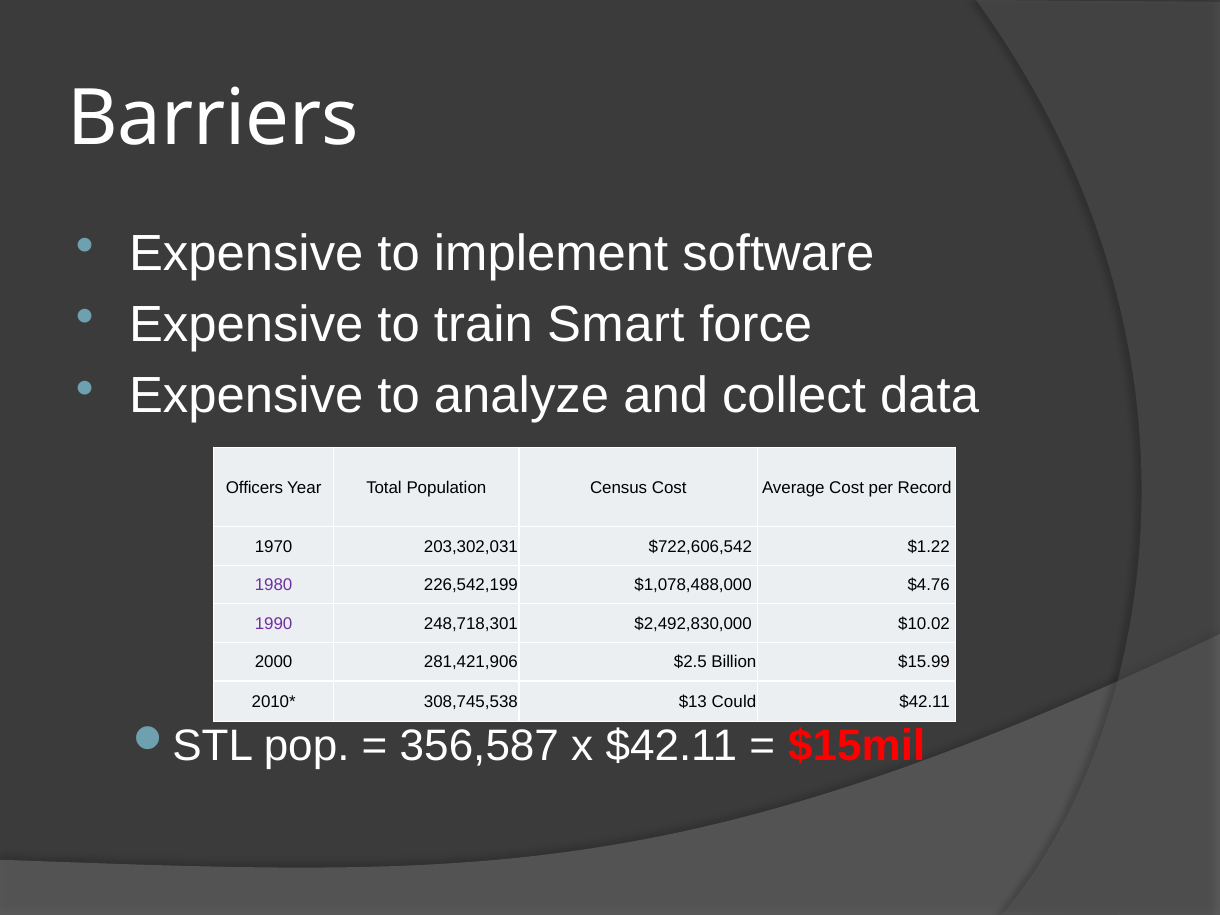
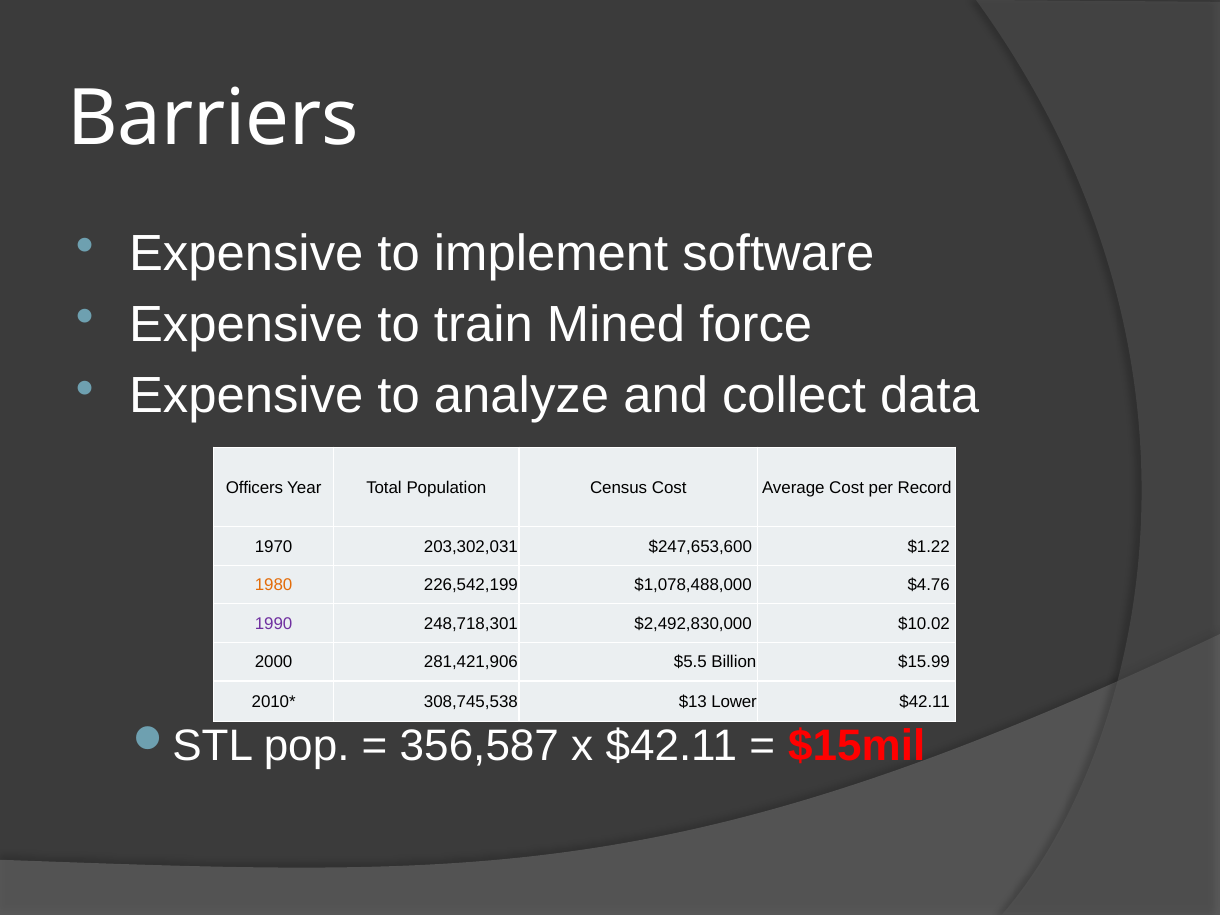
Smart: Smart -> Mined
$722,606,542: $722,606,542 -> $247,653,600
1980 colour: purple -> orange
$2.5: $2.5 -> $5.5
Could: Could -> Lower
